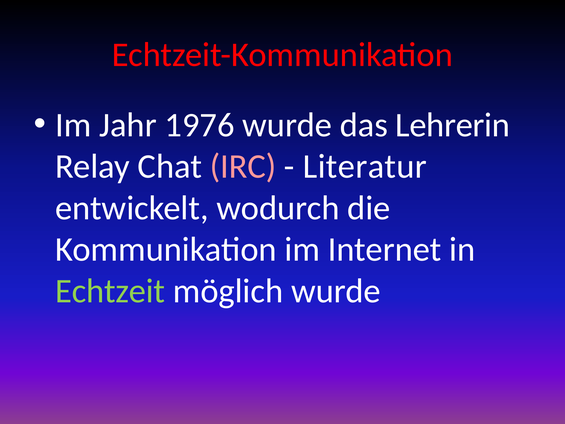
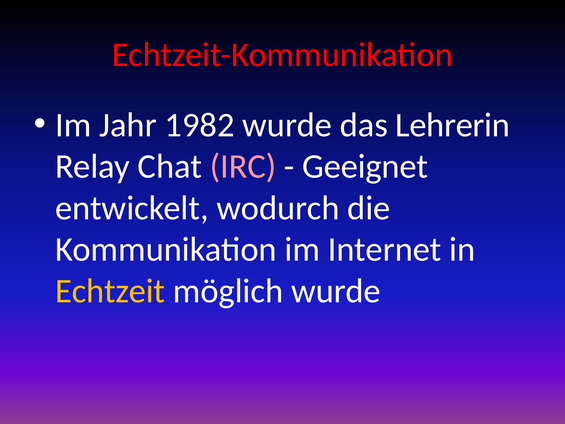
1976: 1976 -> 1982
Literatur: Literatur -> Geeignet
Echtzeit colour: light green -> yellow
